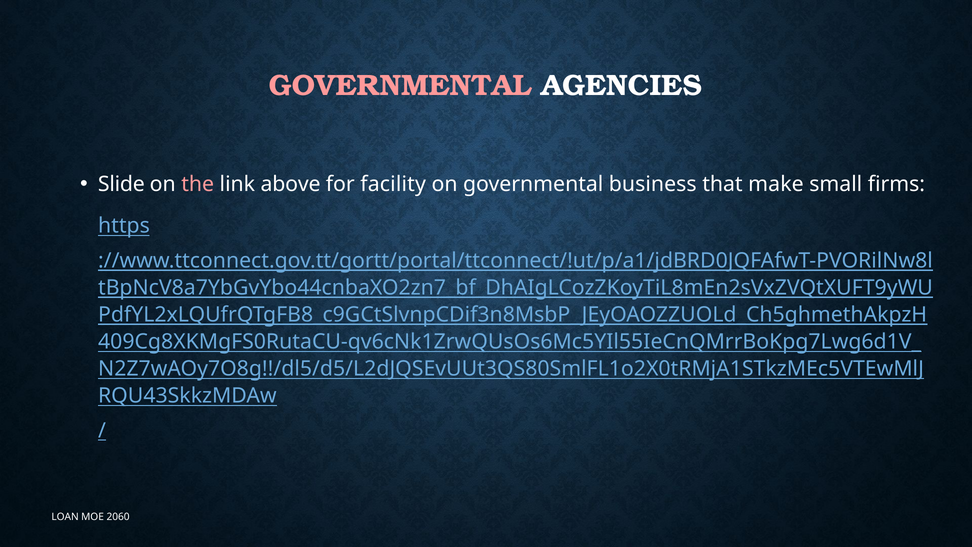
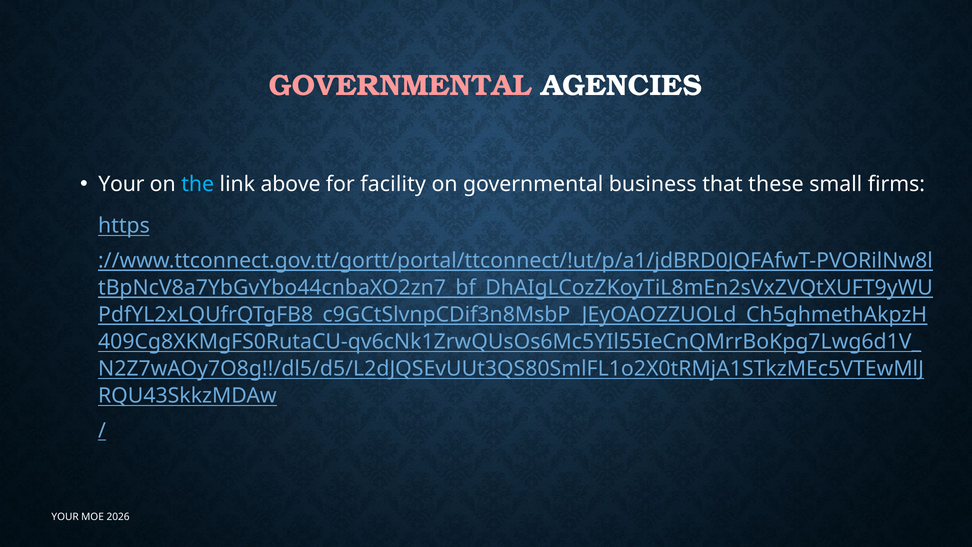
Slide at (121, 184): Slide -> Your
the colour: pink -> light blue
make: make -> these
LOAN at (65, 517): LOAN -> YOUR
2060: 2060 -> 2026
